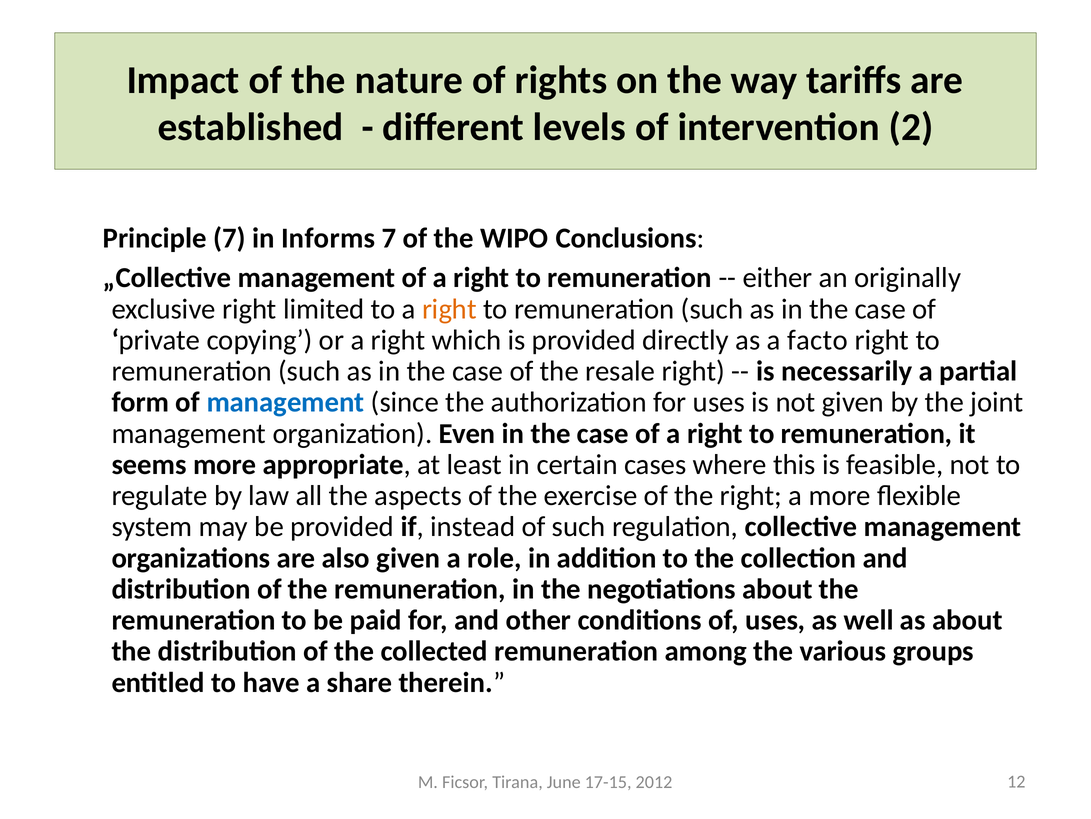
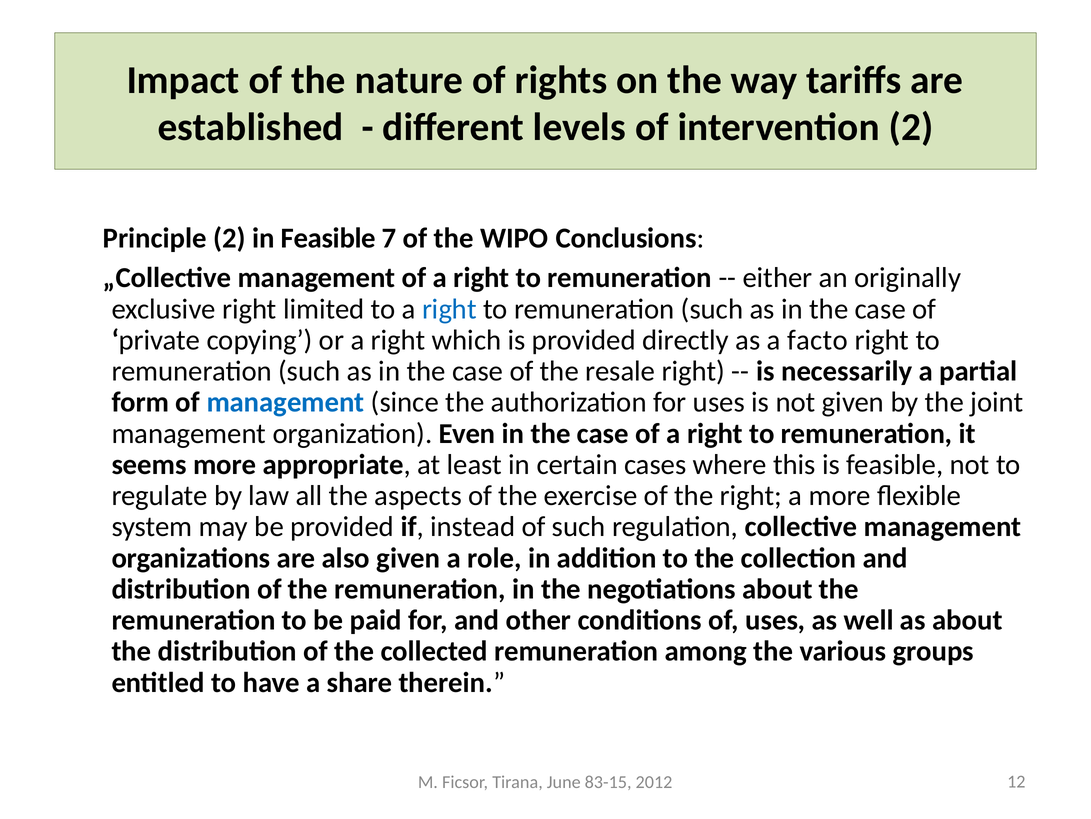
Principle 7: 7 -> 2
in Informs: Informs -> Feasible
right at (449, 309) colour: orange -> blue
17-15: 17-15 -> 83-15
